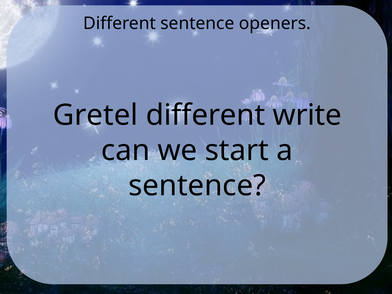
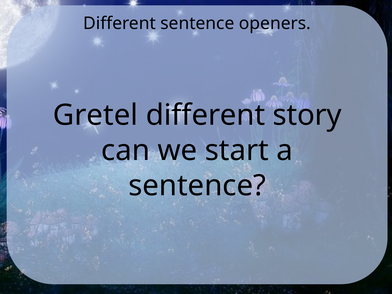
write: write -> story
